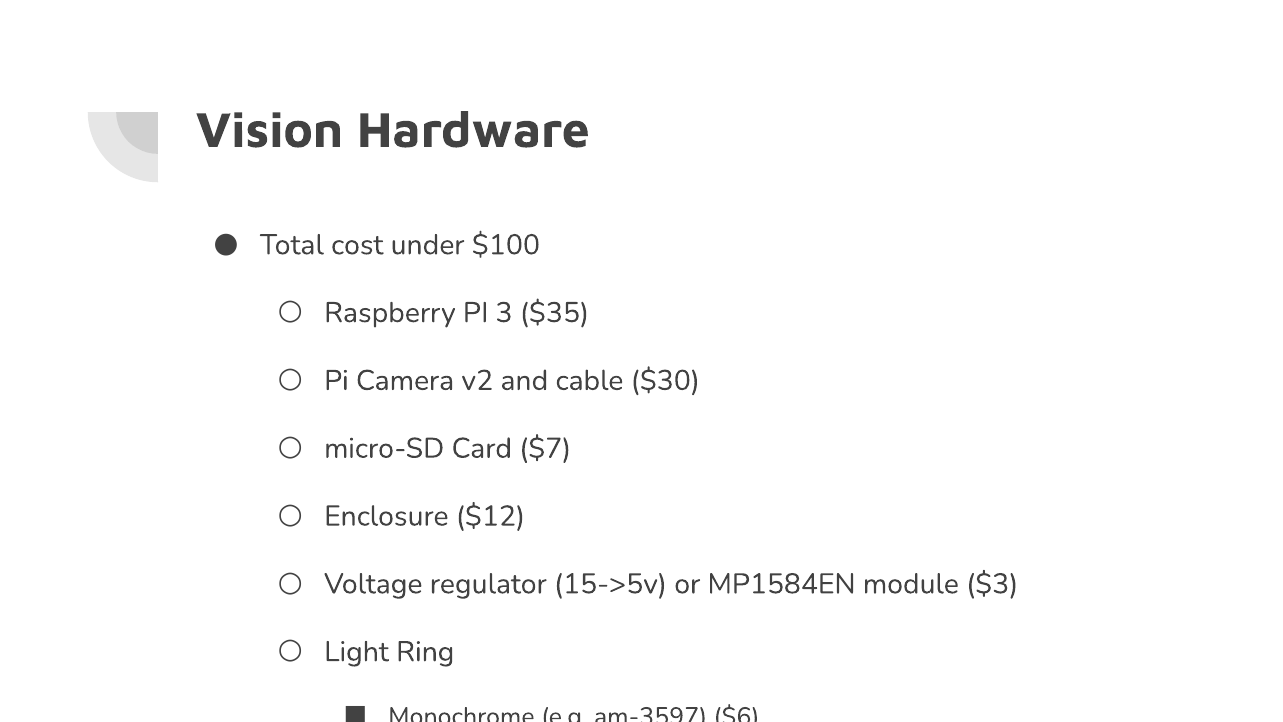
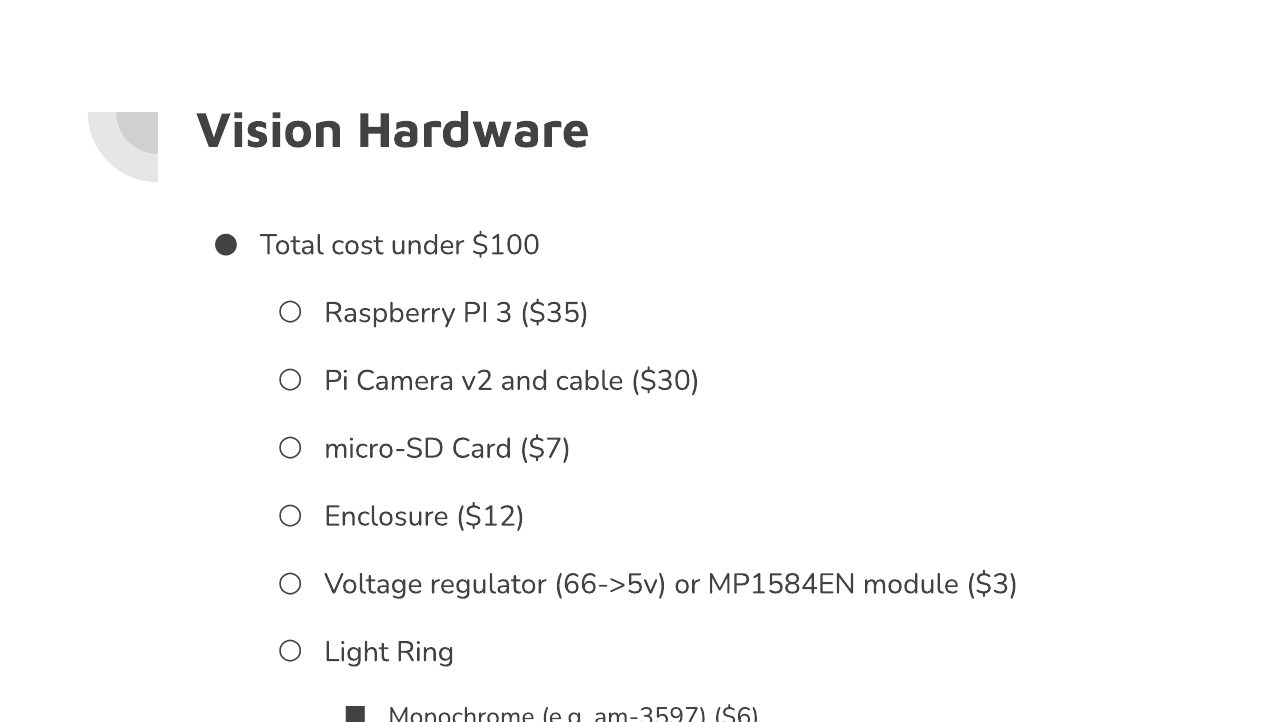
15->5v: 15->5v -> 66->5v
